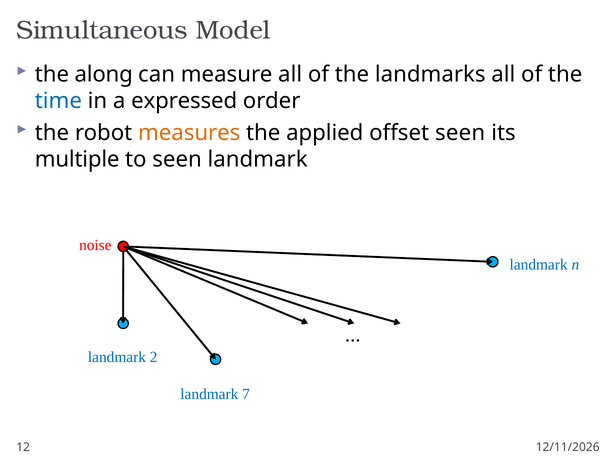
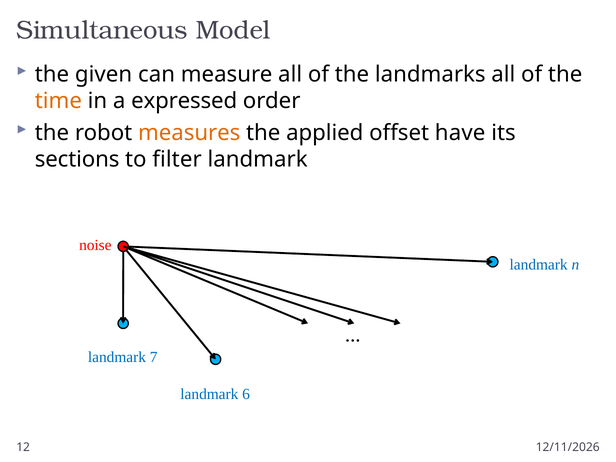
along: along -> given
time colour: blue -> orange
offset seen: seen -> have
multiple: multiple -> sections
to seen: seen -> filter
2: 2 -> 7
7: 7 -> 6
